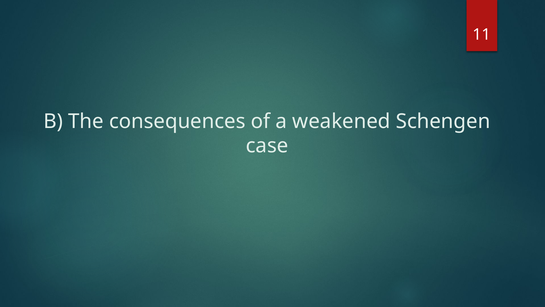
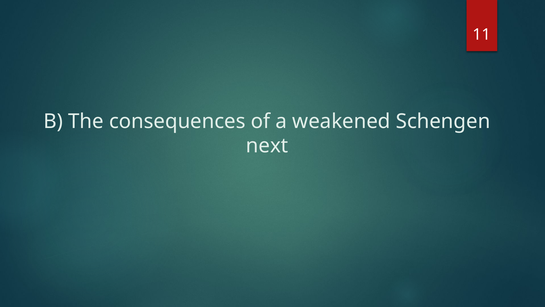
case: case -> next
